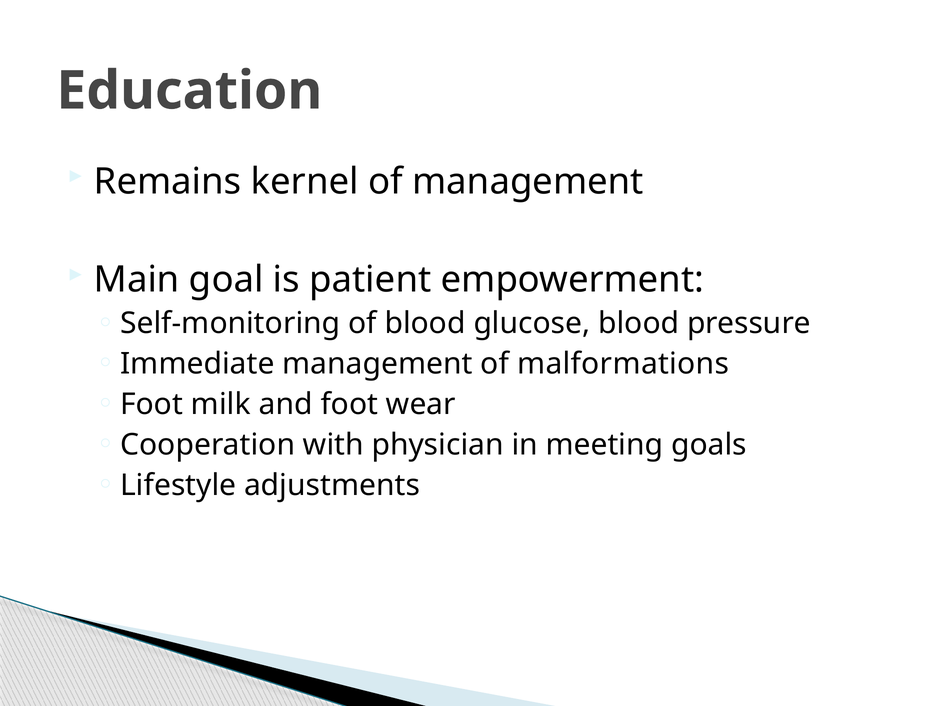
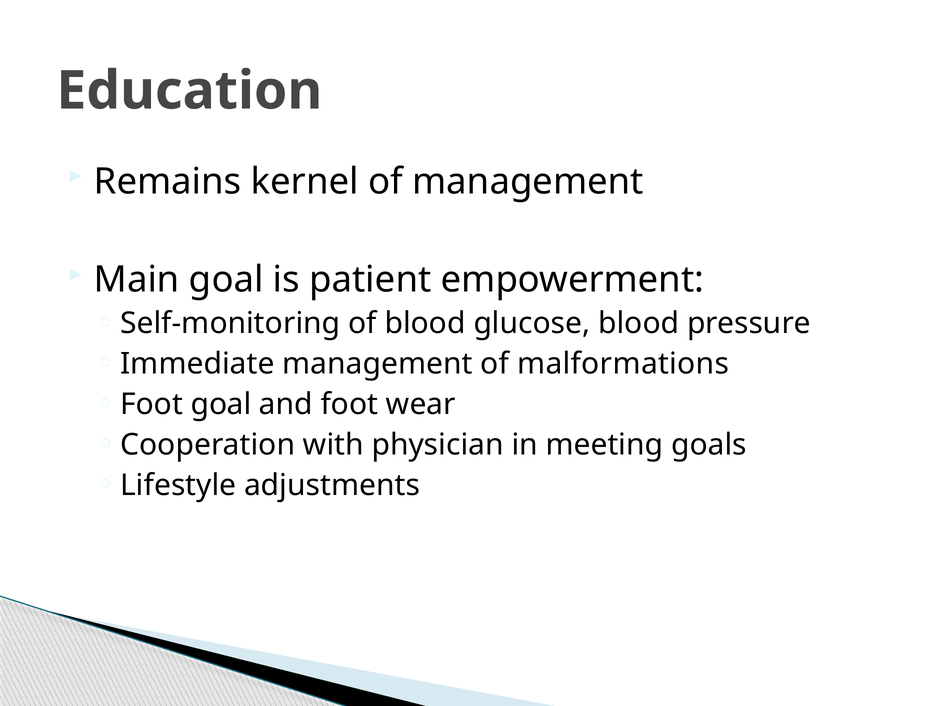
Foot milk: milk -> goal
